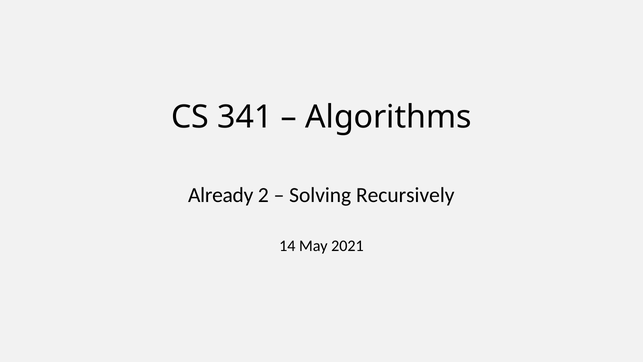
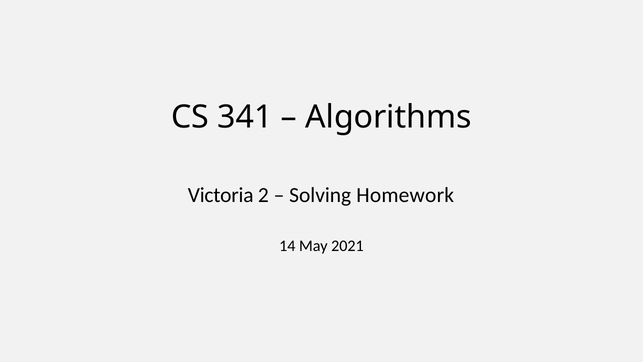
Already: Already -> Victoria
Recursively: Recursively -> Homework
